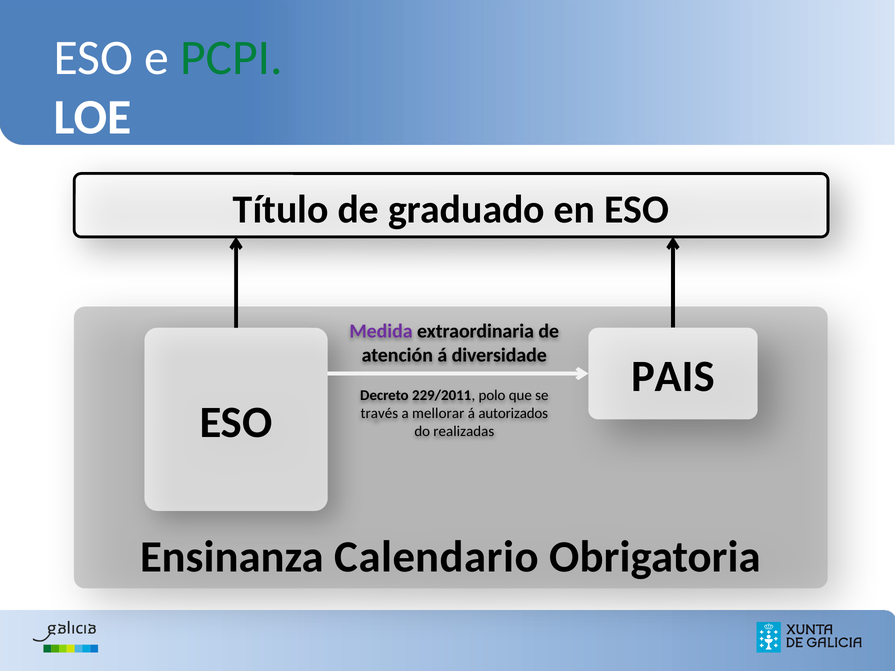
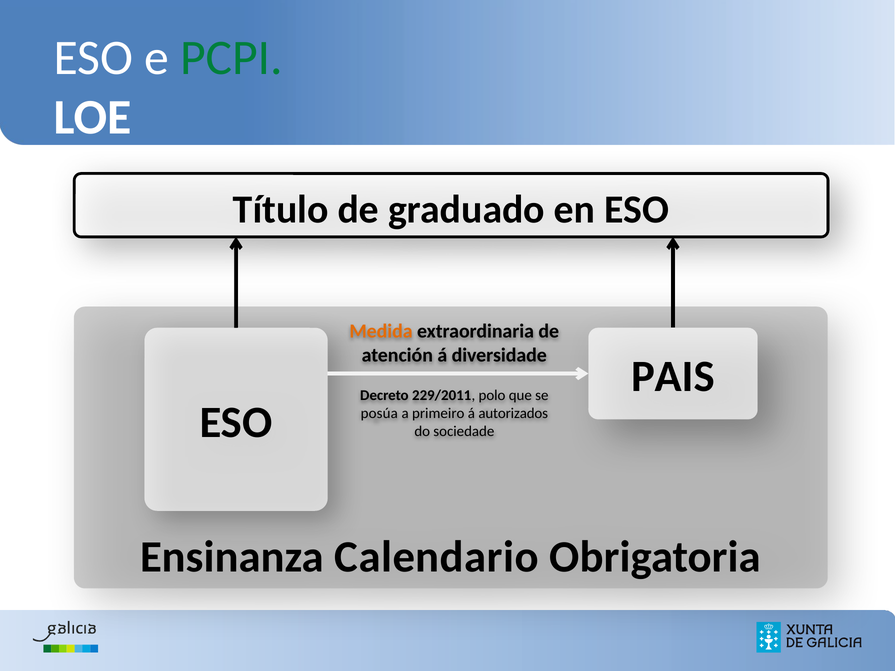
Medida colour: purple -> orange
través: través -> posúa
mellorar: mellorar -> primeiro
realizadas: realizadas -> sociedade
